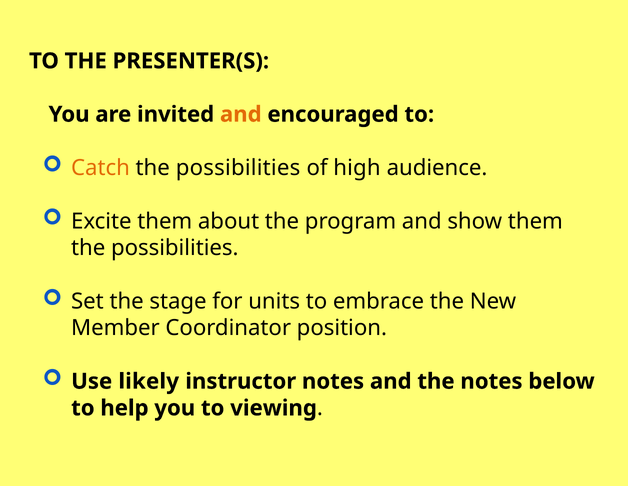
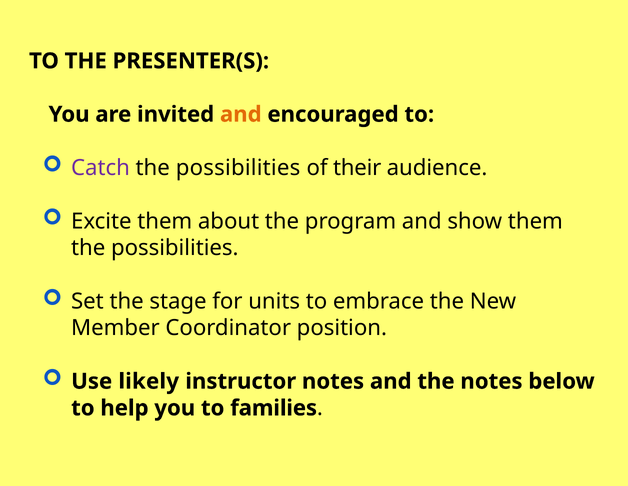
Catch colour: orange -> purple
high: high -> their
viewing: viewing -> families
